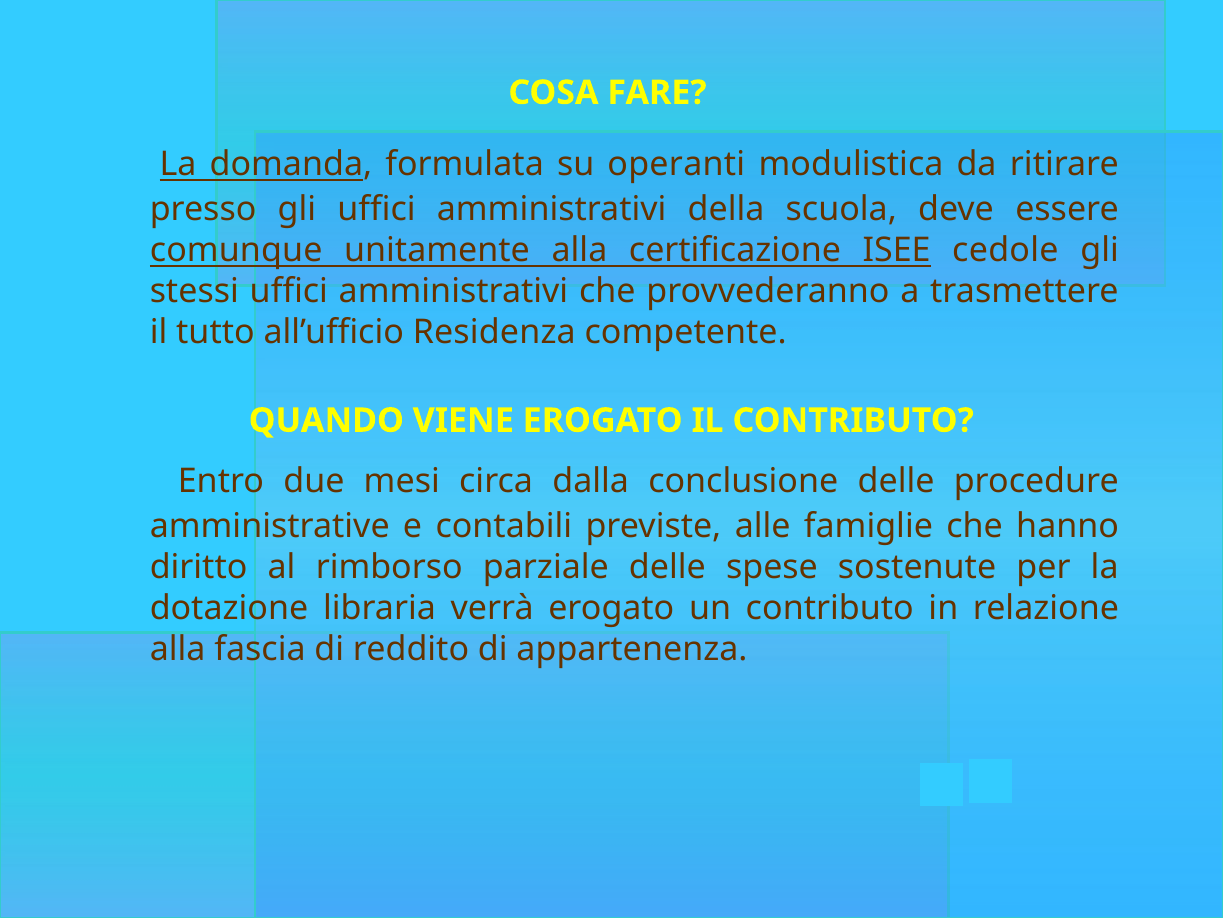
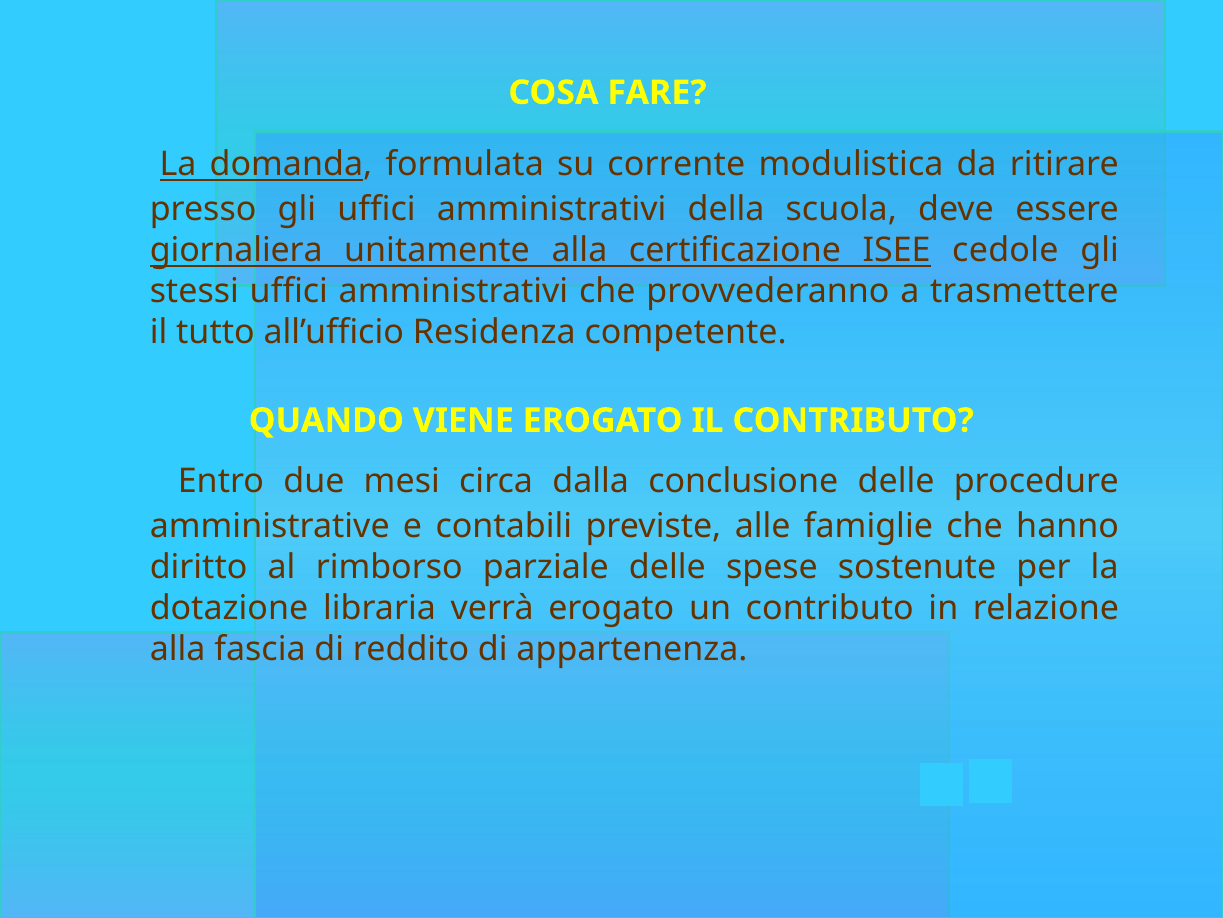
operanti: operanti -> corrente
comunque: comunque -> giornaliera
